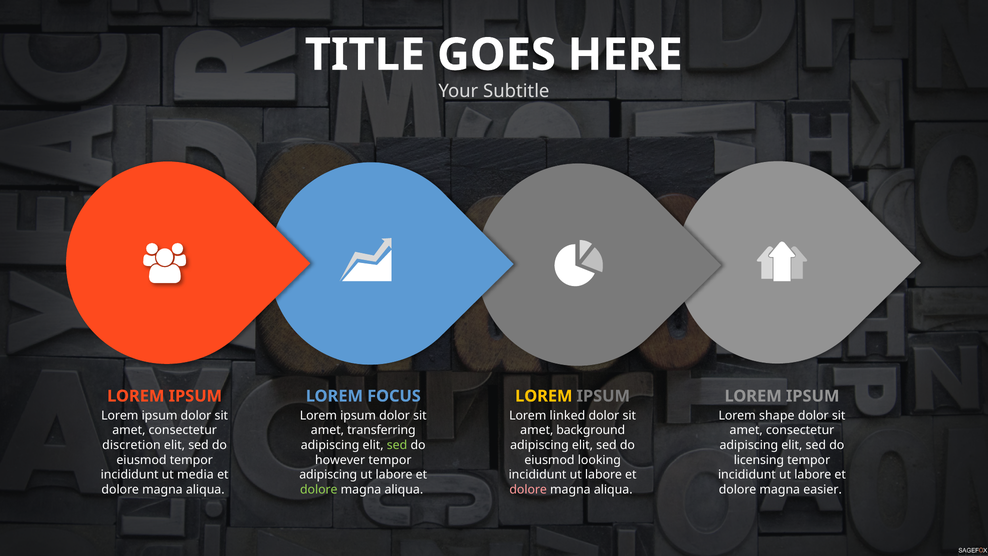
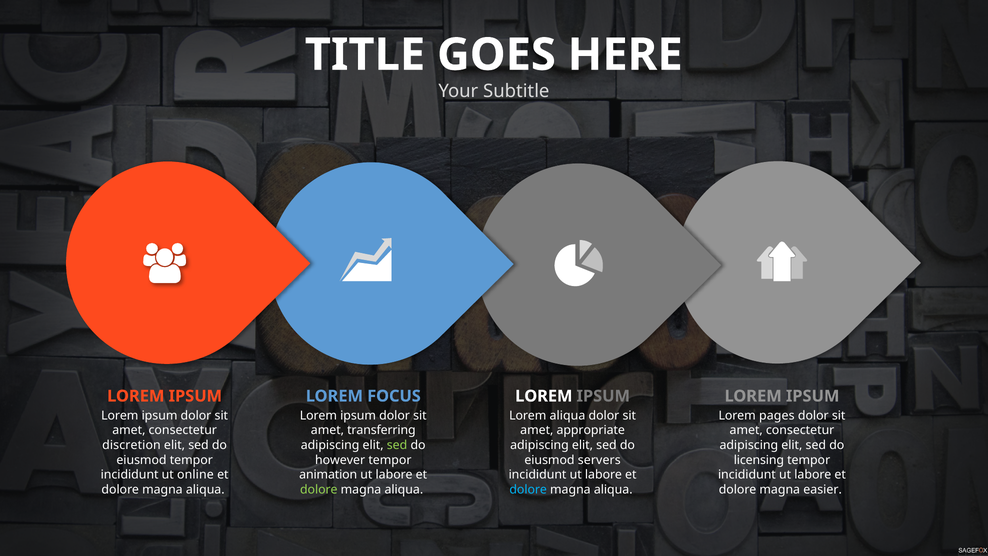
LOREM at (544, 396) colour: yellow -> white
Lorem linked: linked -> aliqua
shape: shape -> pages
background: background -> appropriate
looking: looking -> servers
media: media -> online
adipiscing at (328, 475): adipiscing -> animation
dolore at (528, 490) colour: pink -> light blue
